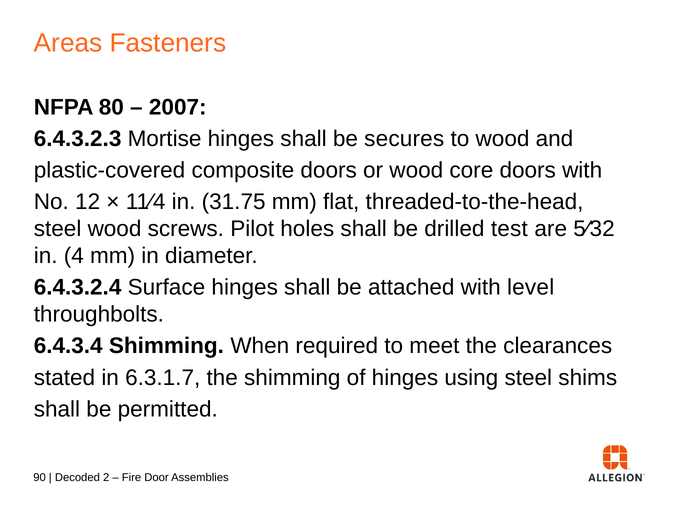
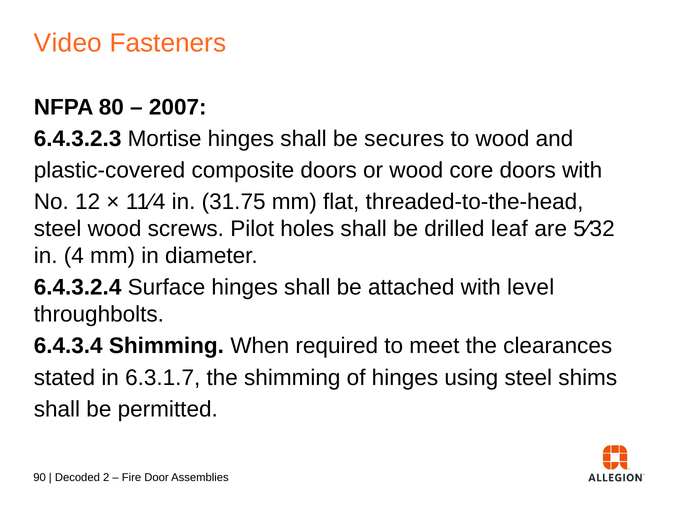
Areas: Areas -> Video
test: test -> leaf
